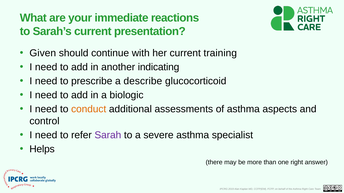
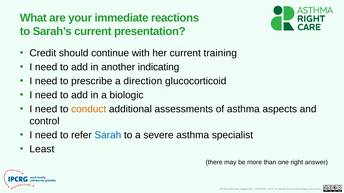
Given: Given -> Credit
describe: describe -> direction
Sarah colour: purple -> blue
Helps: Helps -> Least
